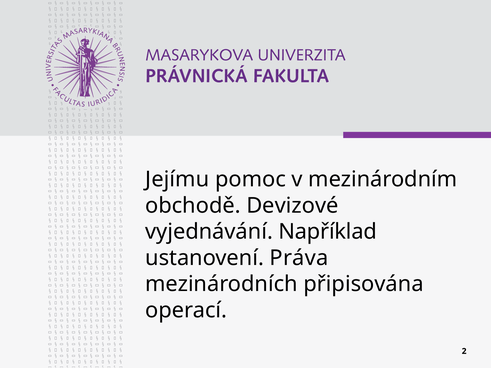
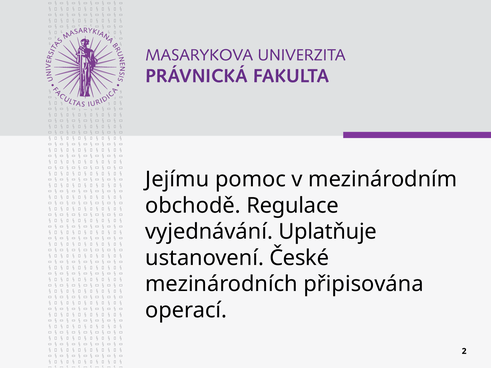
Devizové: Devizové -> Regulace
Například: Například -> Uplatňuje
Práva: Práva -> České
